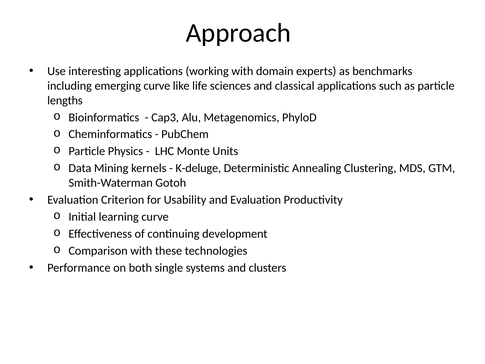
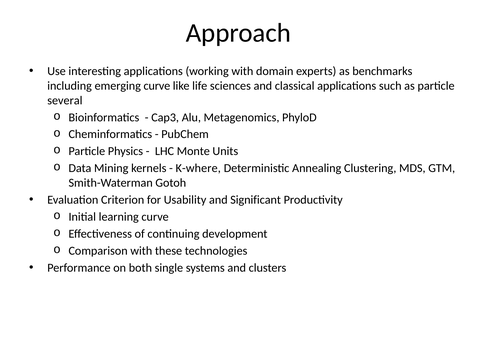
lengths: lengths -> several
K-deluge: K-deluge -> K-where
and Evaluation: Evaluation -> Significant
